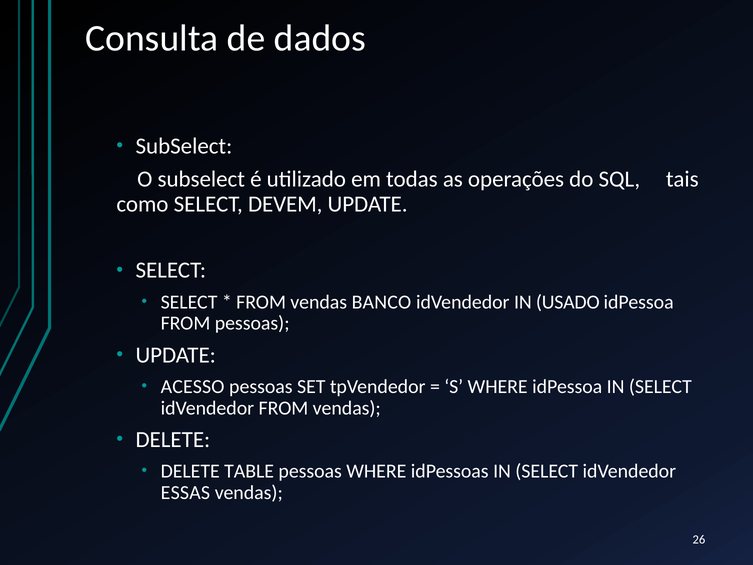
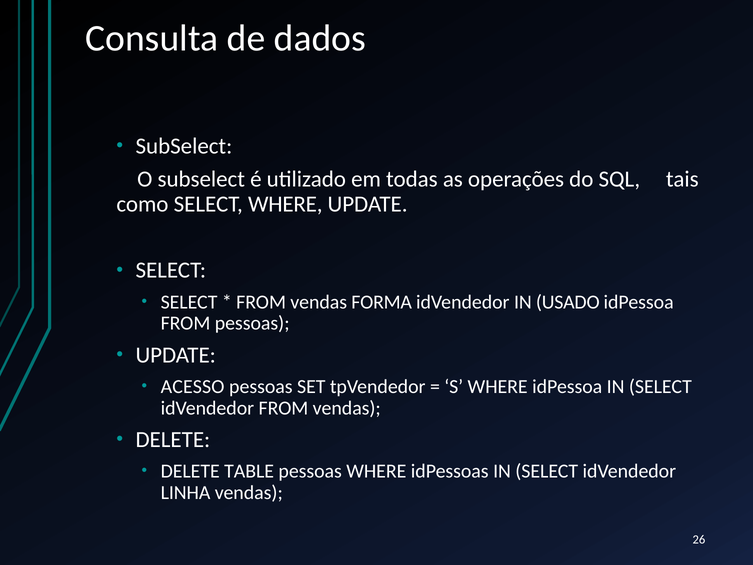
SELECT DEVEM: DEVEM -> WHERE
BANCO: BANCO -> FORMA
ESSAS: ESSAS -> LINHA
